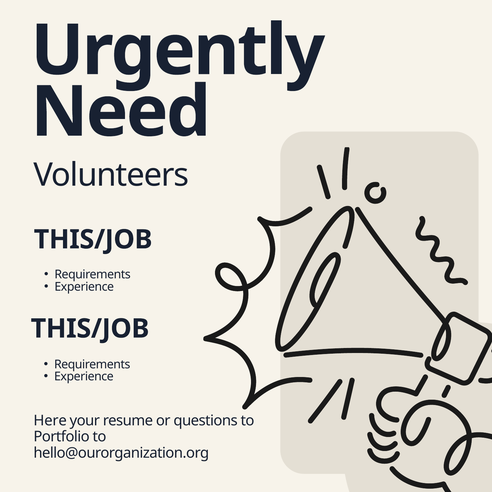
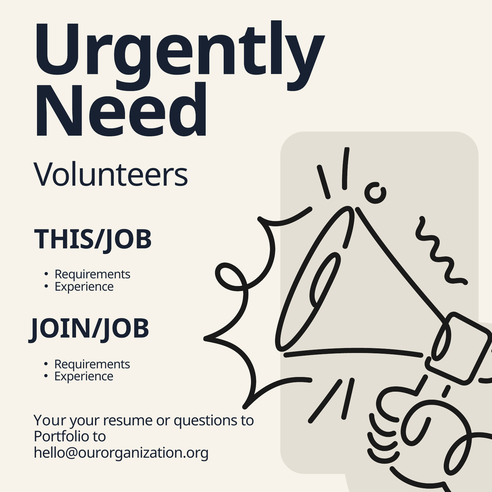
THIS/JOB at (90, 329): THIS/JOB -> JOIN/JOB
Here at (50, 420): Here -> Your
